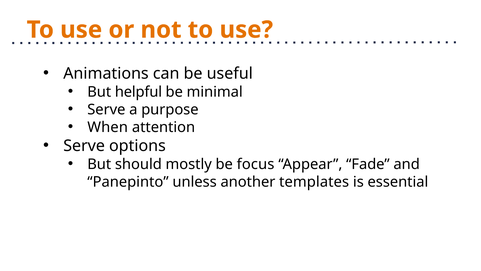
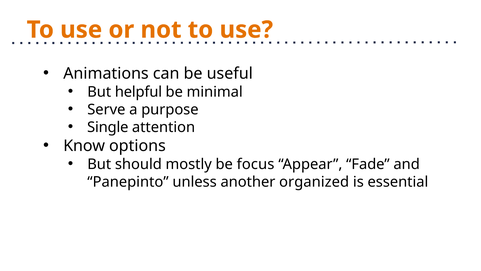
When: When -> Single
Serve at (84, 146): Serve -> Know
templates: templates -> organized
